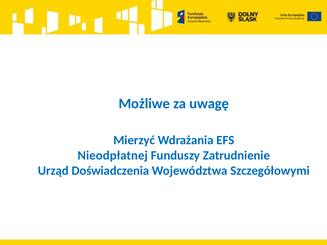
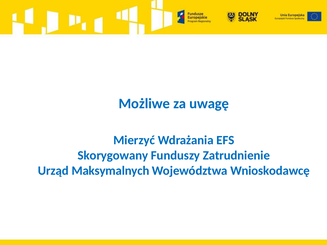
Nieodpłatnej: Nieodpłatnej -> Skorygowany
Doświadczenia: Doświadczenia -> Maksymalnych
Szczegółowymi: Szczegółowymi -> Wnioskodawcę
